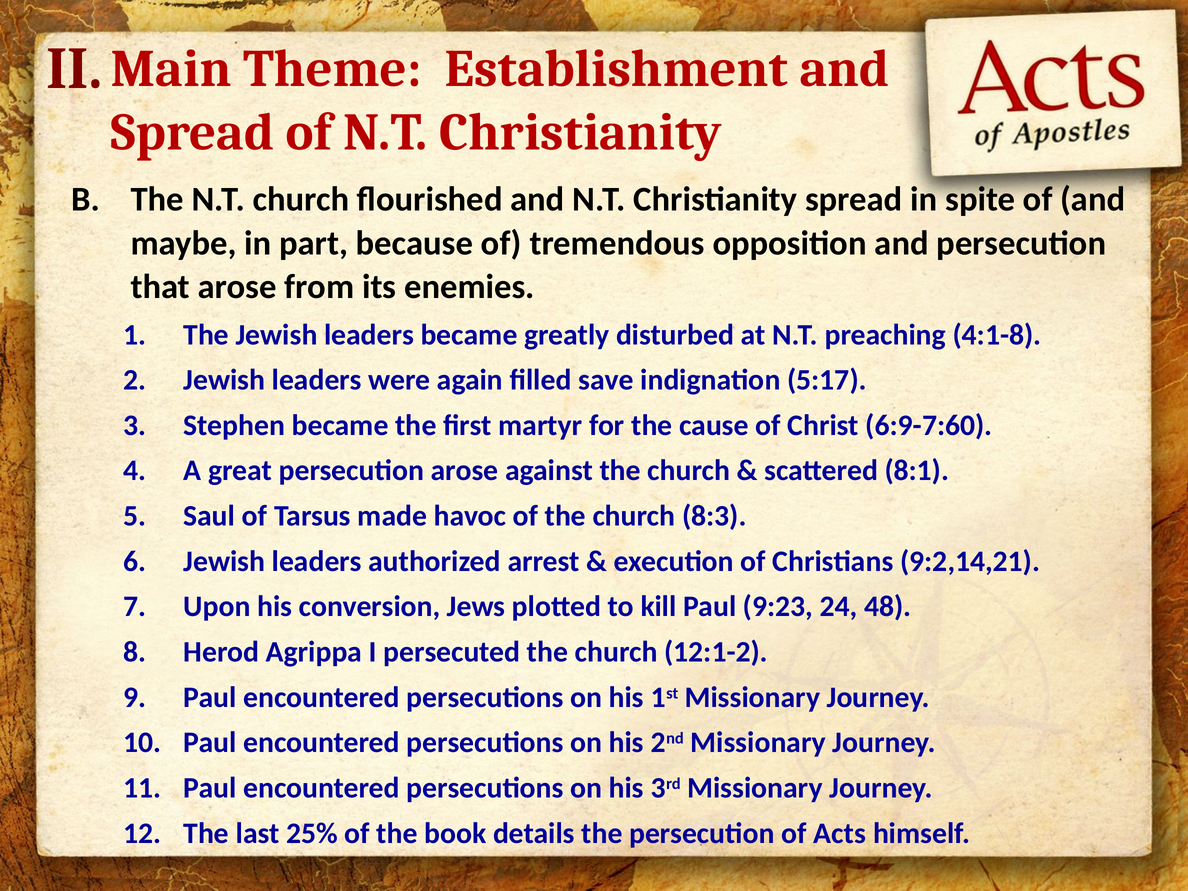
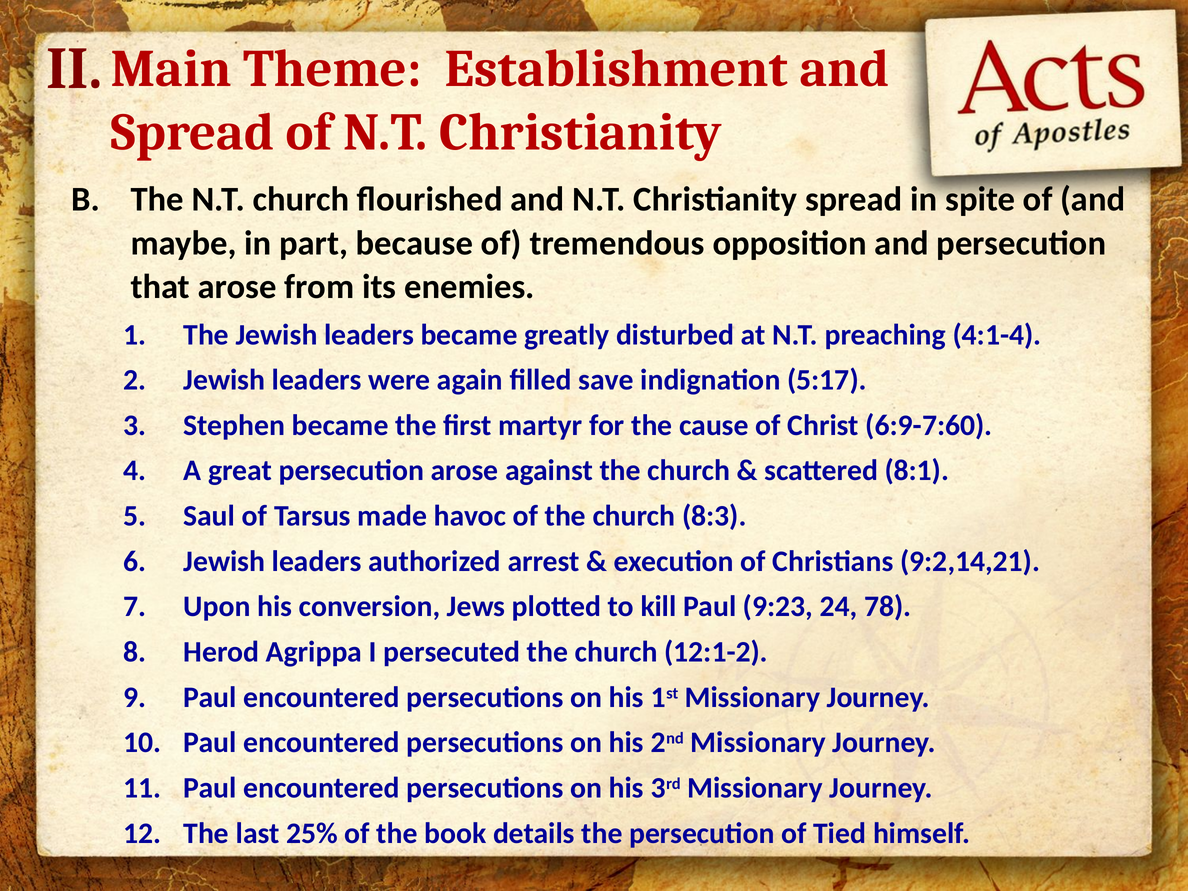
4:1-8: 4:1-8 -> 4:1-4
48: 48 -> 78
Acts: Acts -> Tied
